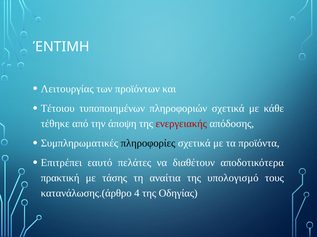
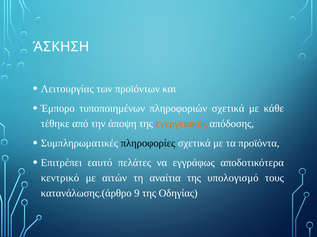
ΈΝΤΙΜΗ: ΈΝΤΙΜΗ -> ΆΣΚΗΣΗ
Τέτοιου: Τέτοιου -> Έμπορο
ενεργειακής colour: red -> orange
διαθέτουν: διαθέτουν -> εγγράφως
πρακτική: πρακτική -> κεντρικό
τάσης: τάσης -> αιτών
4: 4 -> 9
